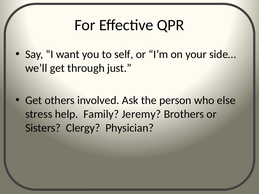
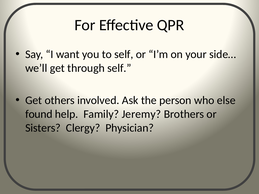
through just: just -> self
stress: stress -> found
